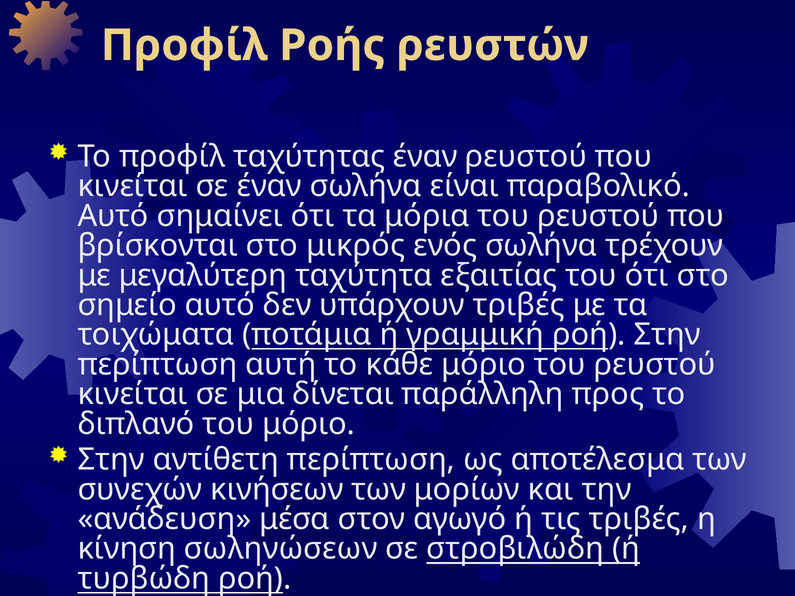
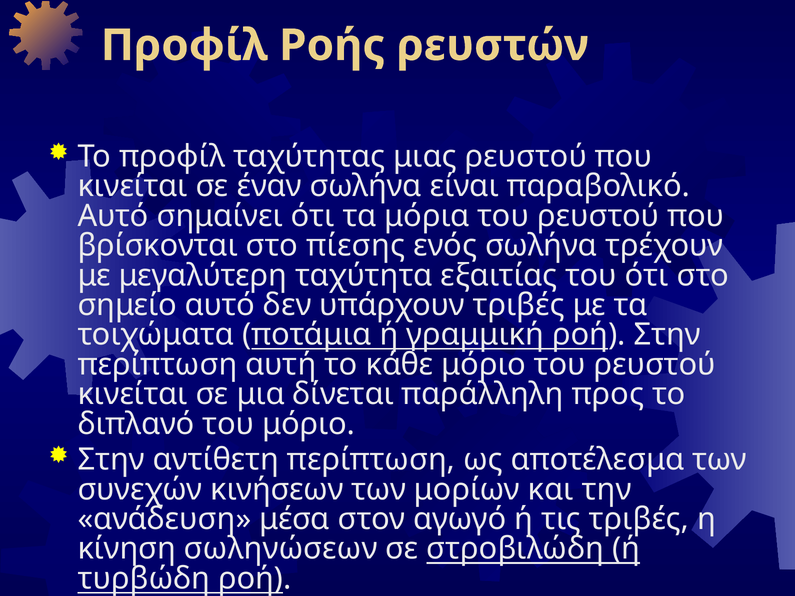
ταχύτητας έναν: έναν -> μιας
μικρός: μικρός -> πίεσης
